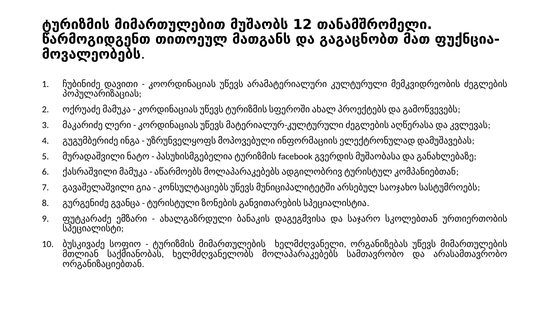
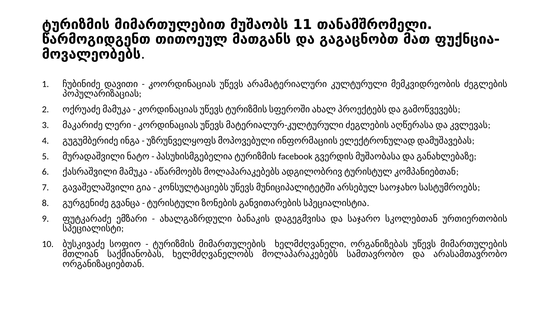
12: 12 -> 11
